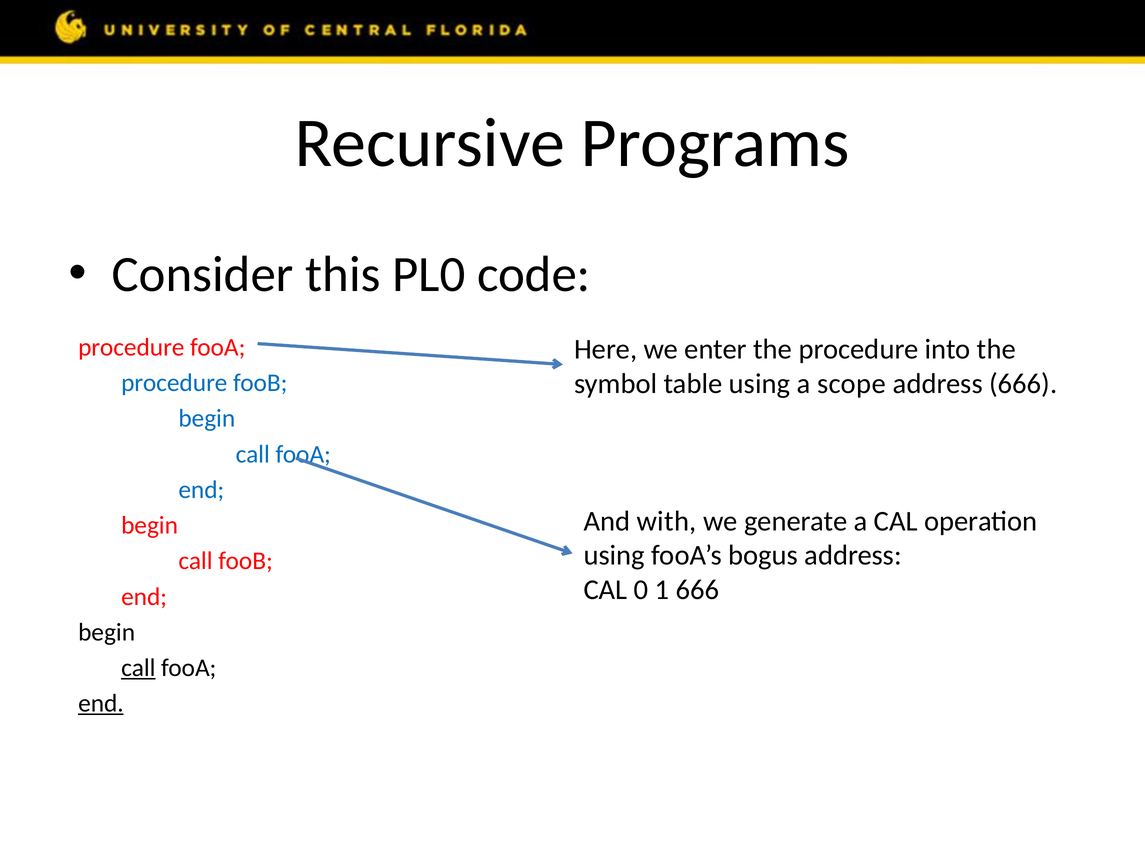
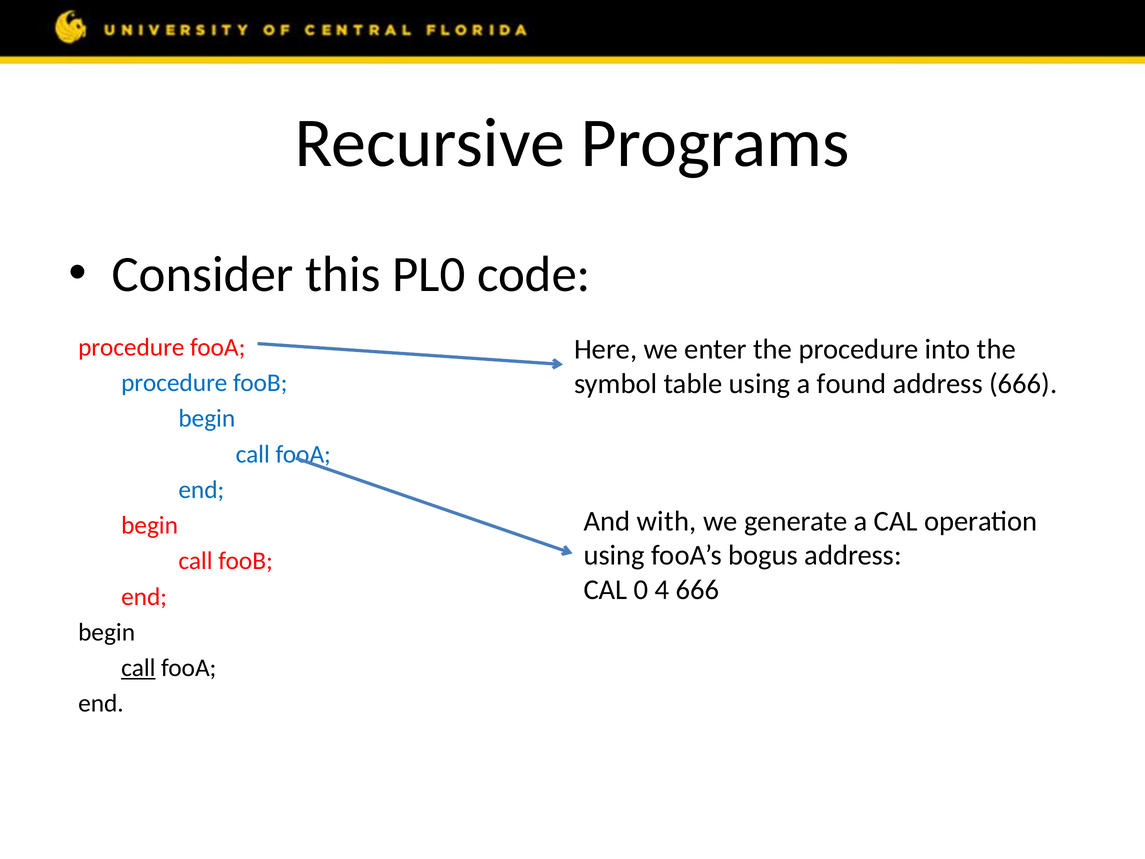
scope: scope -> found
1: 1 -> 4
end at (101, 703) underline: present -> none
